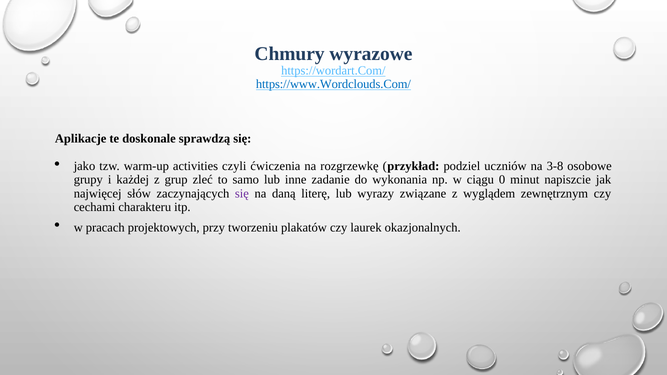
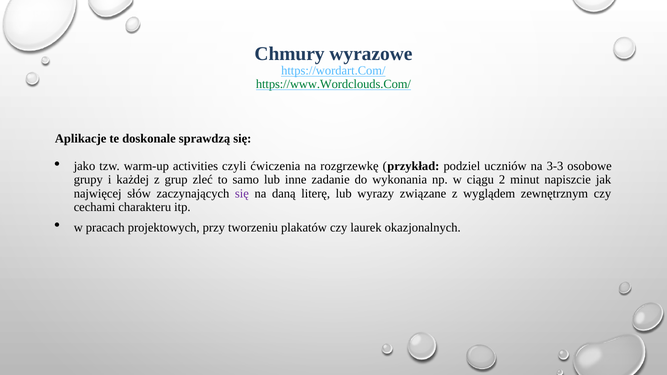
https://www.Wordclouds.Com/ colour: blue -> green
3-8: 3-8 -> 3-3
0: 0 -> 2
